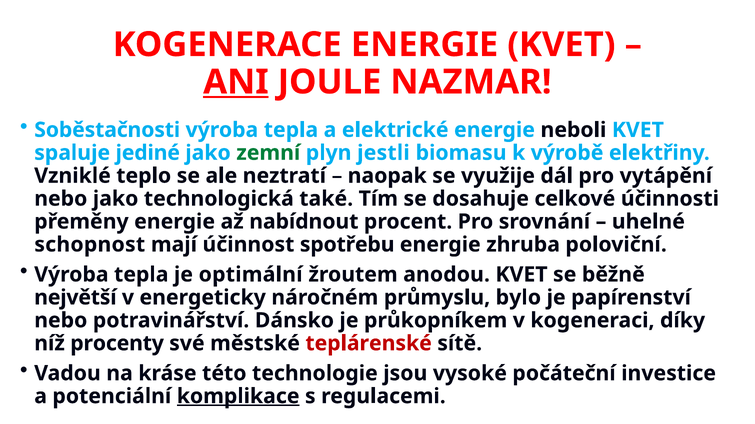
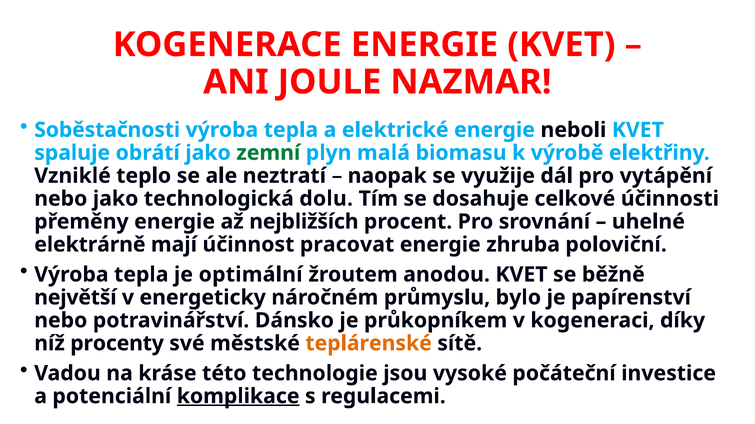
ANI underline: present -> none
jediné: jediné -> obrátí
jestli: jestli -> malá
také: také -> dolu
nabídnout: nabídnout -> nejbližších
schopnost: schopnost -> elektrárně
spotřebu: spotřebu -> pracovat
teplárenské colour: red -> orange
